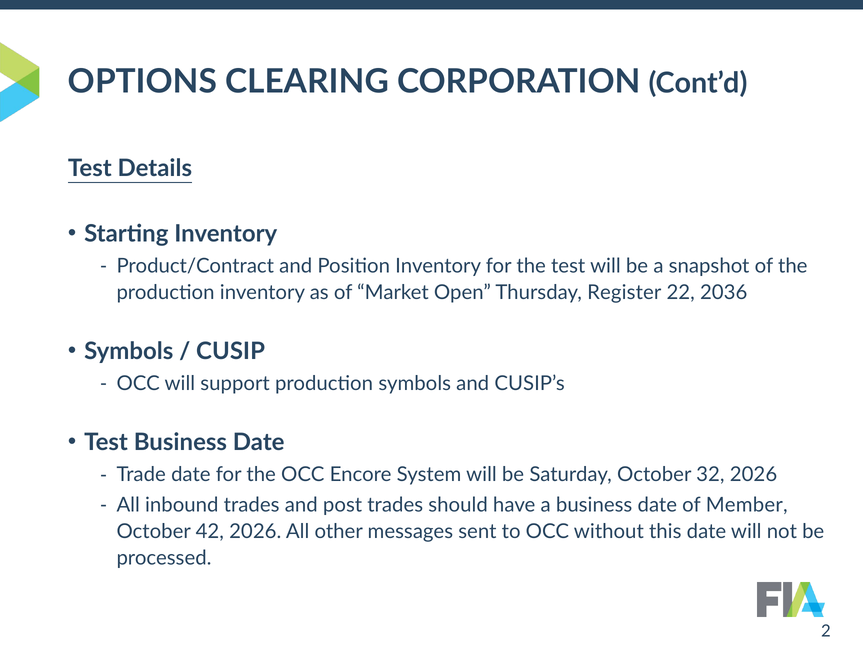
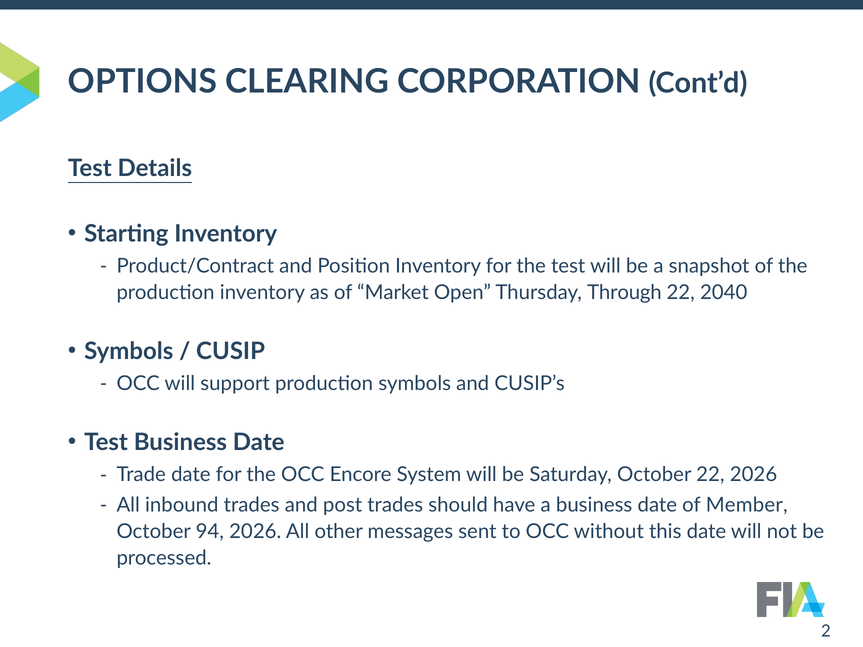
Register: Register -> Through
2036: 2036 -> 2040
October 32: 32 -> 22
42: 42 -> 94
